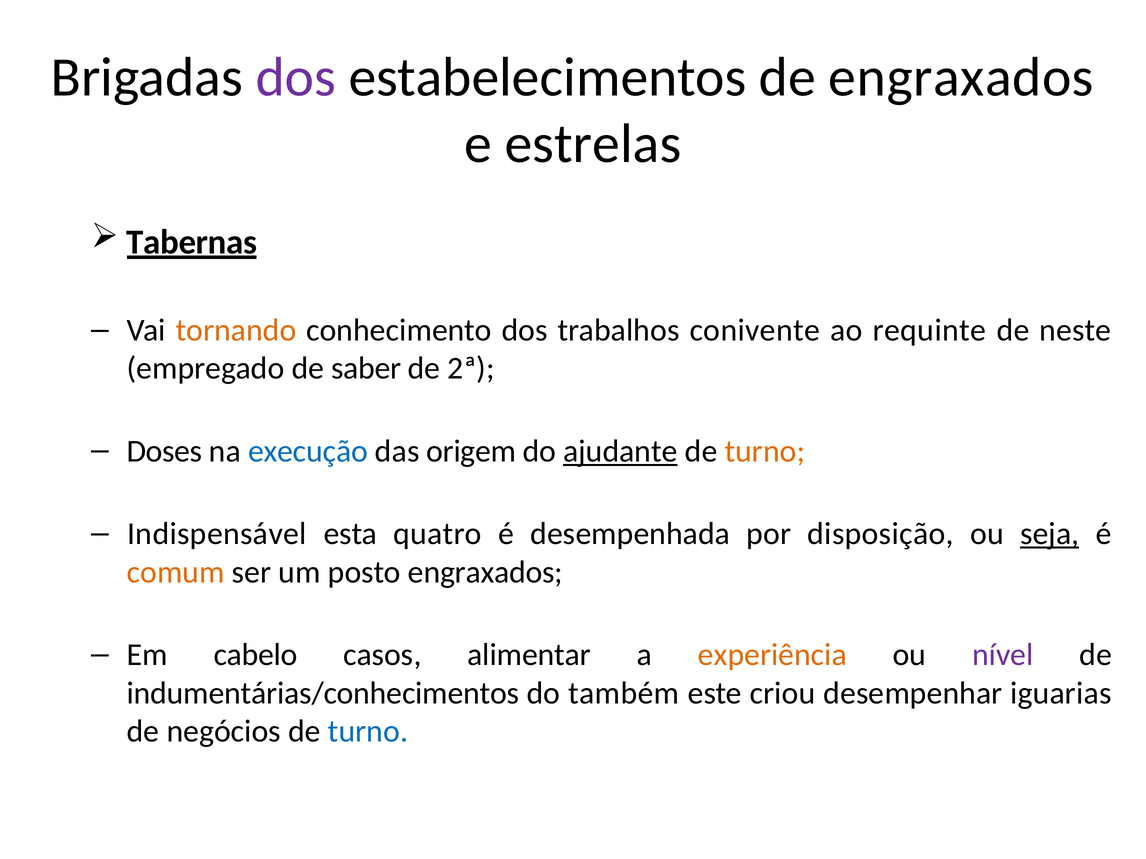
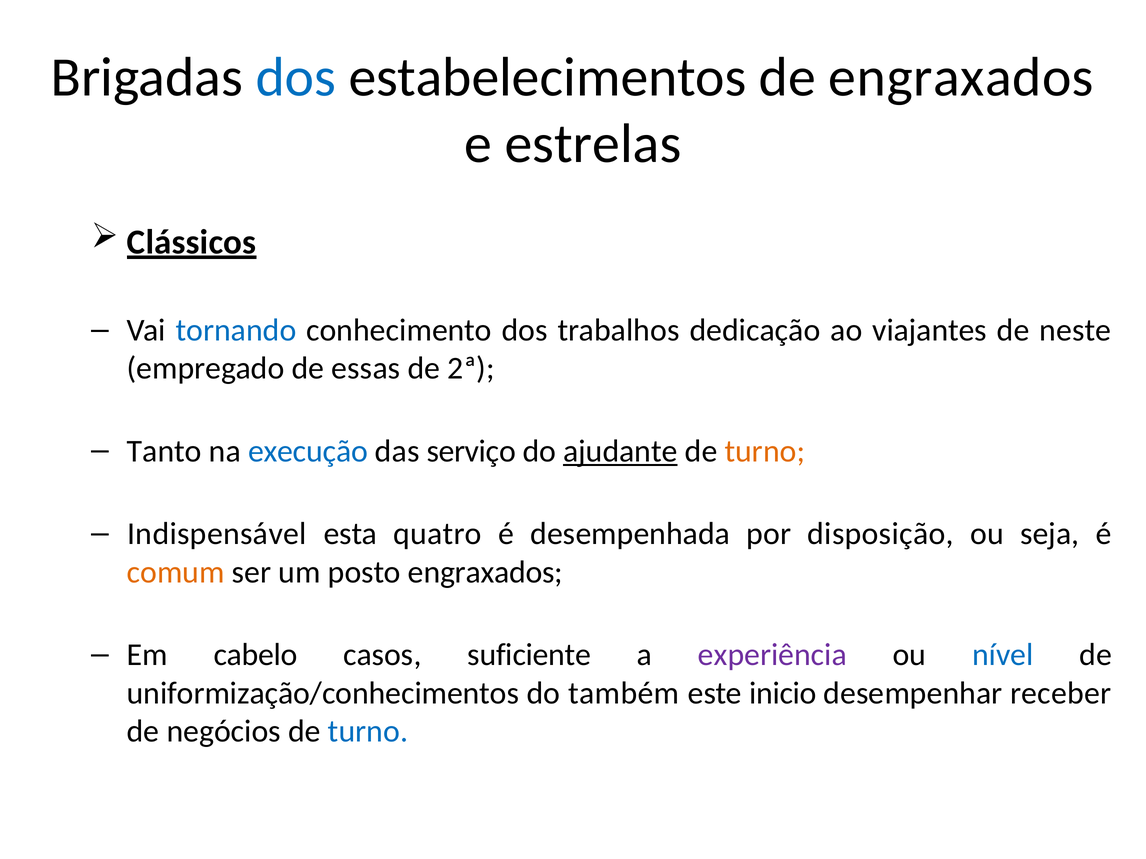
dos at (296, 77) colour: purple -> blue
Tabernas: Tabernas -> Clássicos
tornando colour: orange -> blue
conivente: conivente -> dedicação
requinte: requinte -> viajantes
saber: saber -> essas
Doses: Doses -> Tanto
origem: origem -> serviço
seja underline: present -> none
alimentar: alimentar -> suficiente
experiência colour: orange -> purple
nível colour: purple -> blue
indumentárias/conhecimentos: indumentárias/conhecimentos -> uniformização/conhecimentos
criou: criou -> inicio
iguarias: iguarias -> receber
